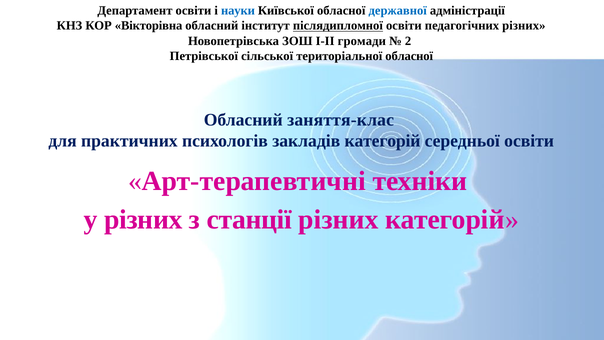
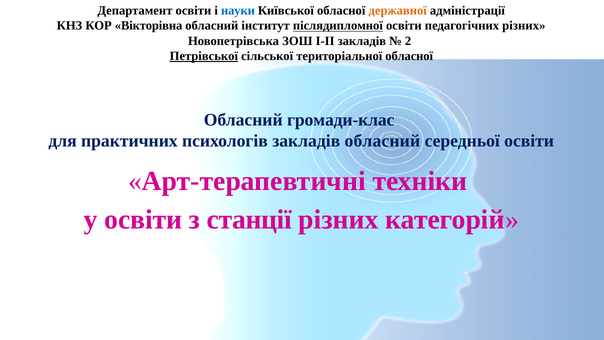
державної colour: blue -> orange
І-ІІ громади: громади -> закладів
Петрівської underline: none -> present
заняття-клас: заняття-клас -> громади-клас
закладів категорій: категорій -> обласний
у різних: різних -> освіти
